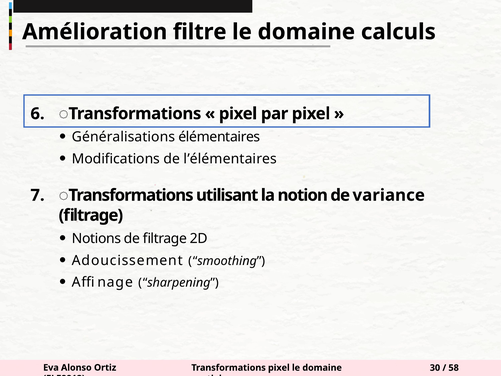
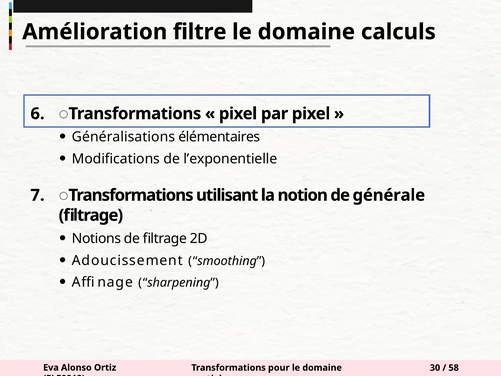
l’élémentaires: l’élémentaires -> l’exponentielle
variance: variance -> générale
Transformations pixel: pixel -> pour
